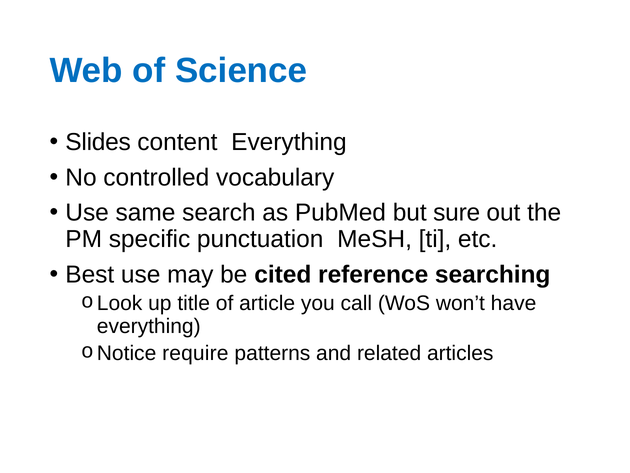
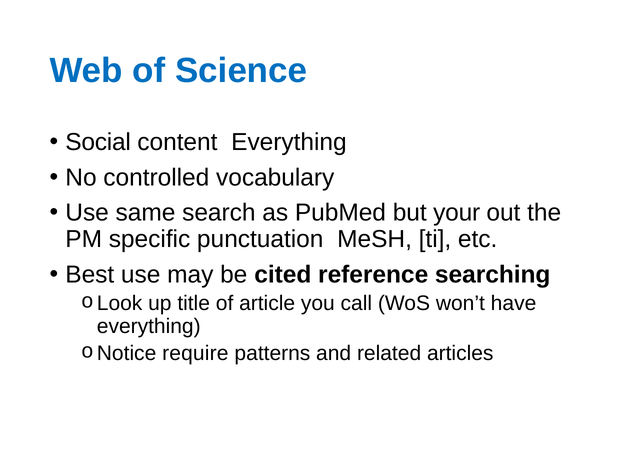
Slides: Slides -> Social
sure: sure -> your
